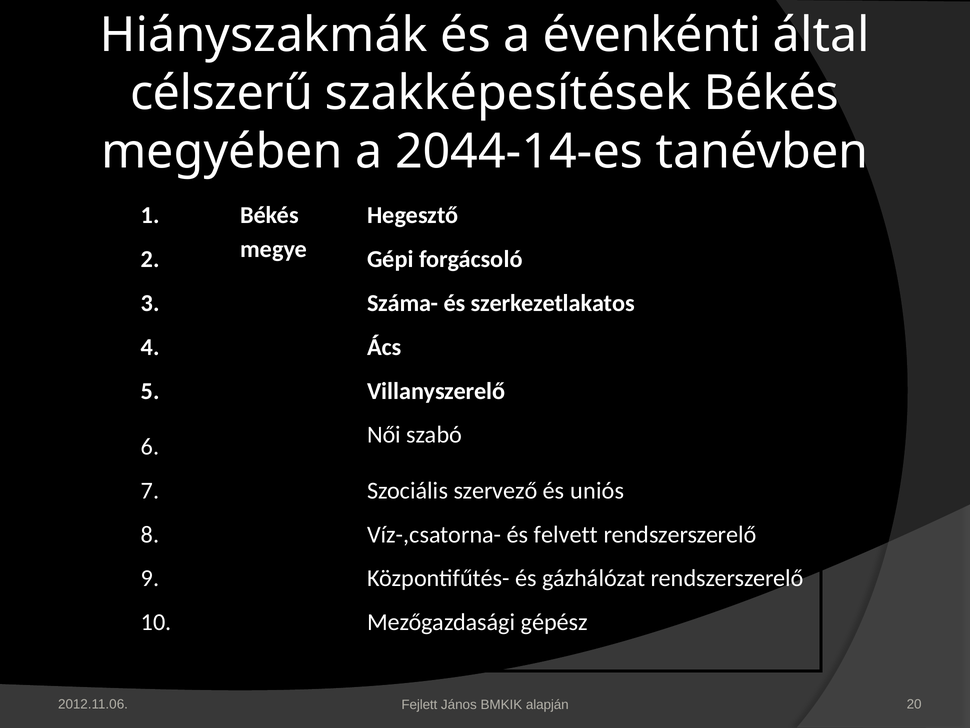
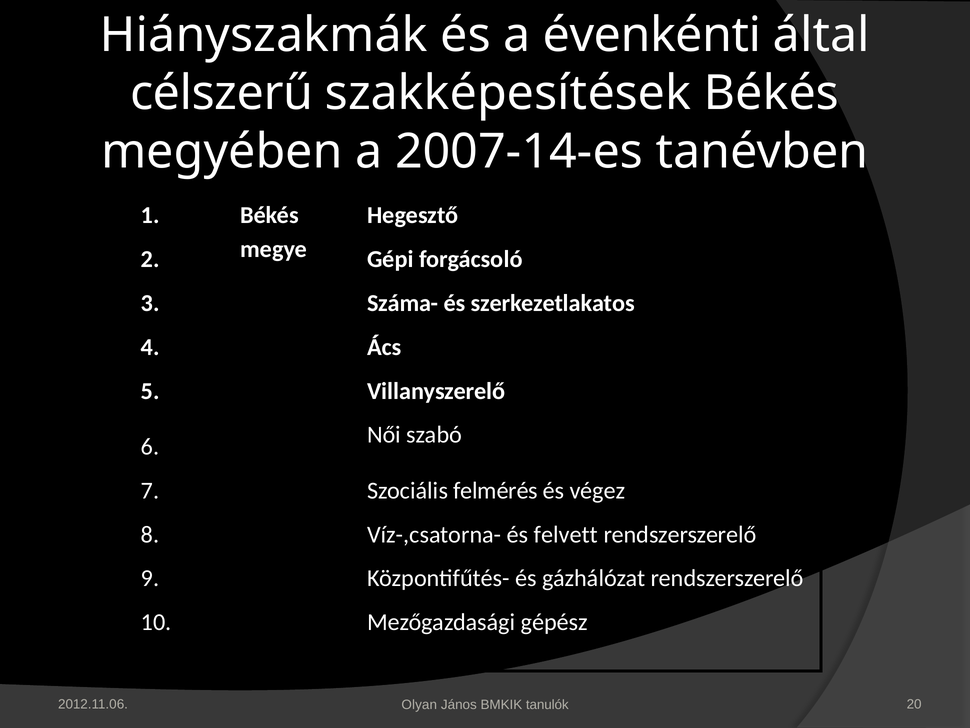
2044-14-es: 2044-14-es -> 2007-14-es
szervező: szervező -> felmérés
uniós: uniós -> végez
Fejlett: Fejlett -> Olyan
alapján: alapján -> tanulók
